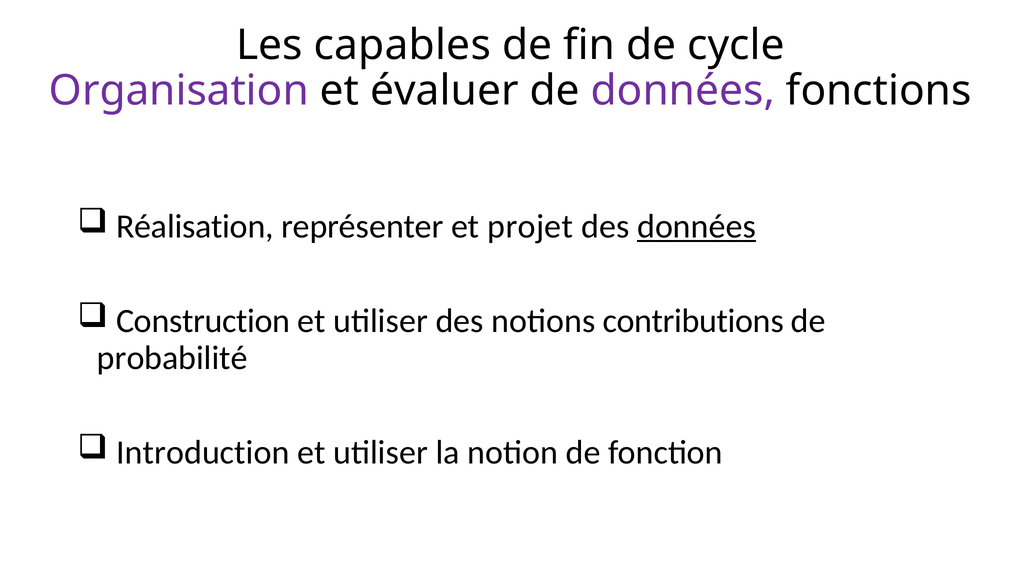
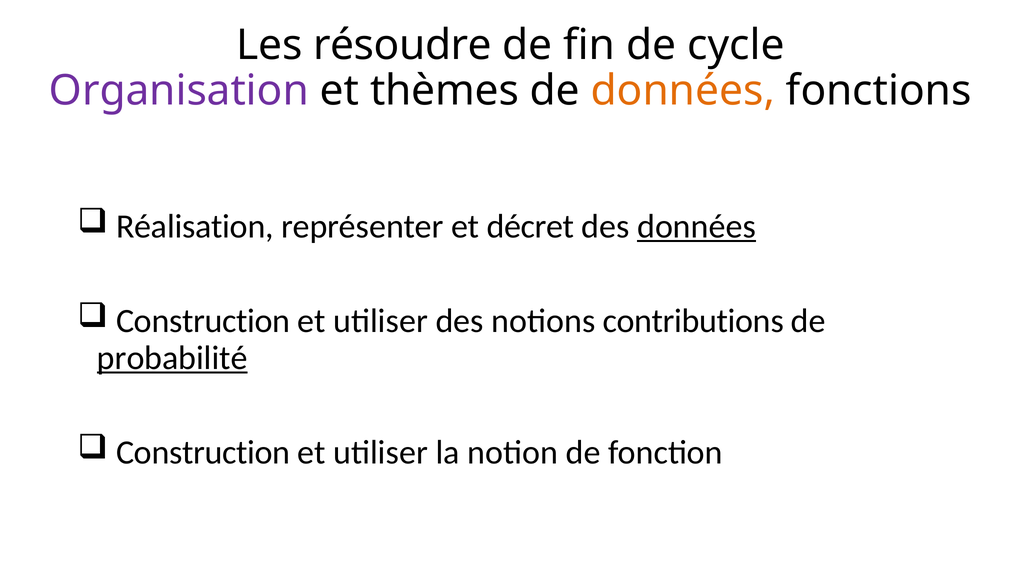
capables: capables -> résoudre
évaluer: évaluer -> thèmes
données at (683, 91) colour: purple -> orange
projet: projet -> décret
probabilité underline: none -> present
Introduction at (203, 453): Introduction -> Construction
